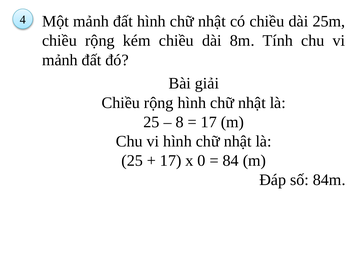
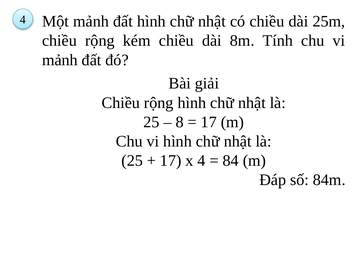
x 0: 0 -> 4
